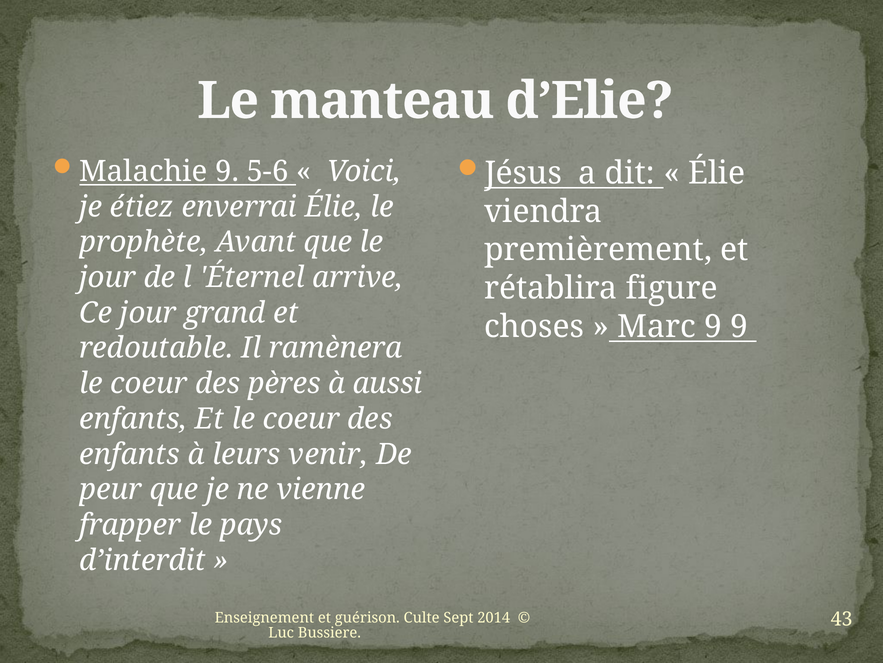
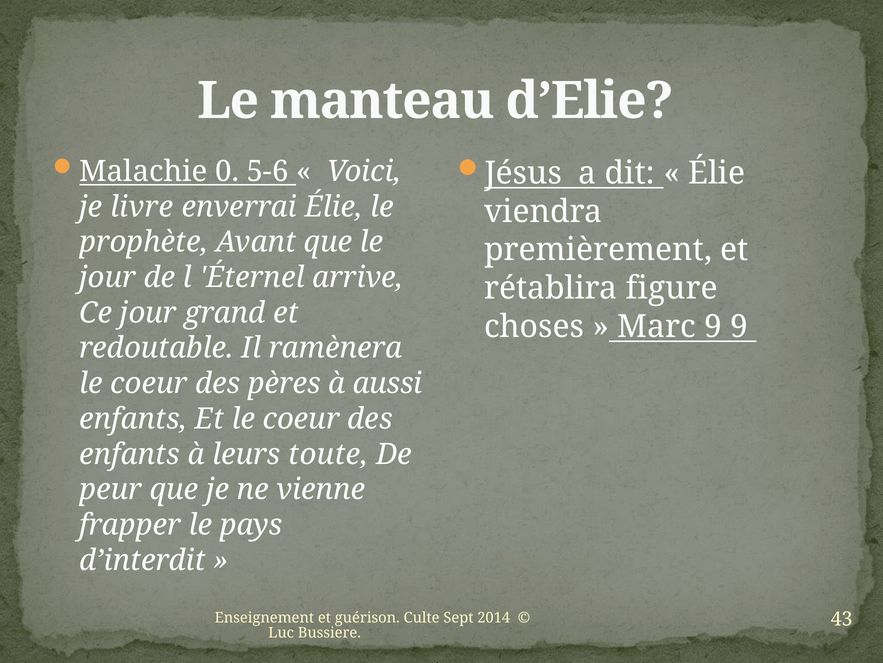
Malachie 9: 9 -> 0
étiez: étiez -> livre
venir: venir -> toute
